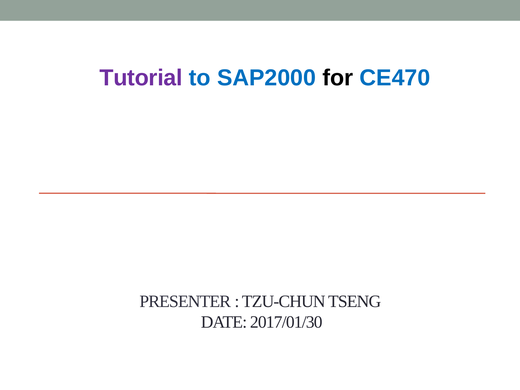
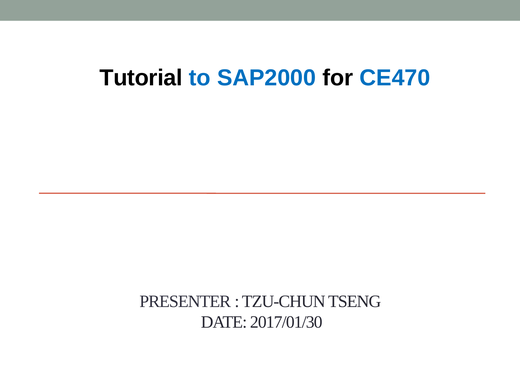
Tutorial colour: purple -> black
